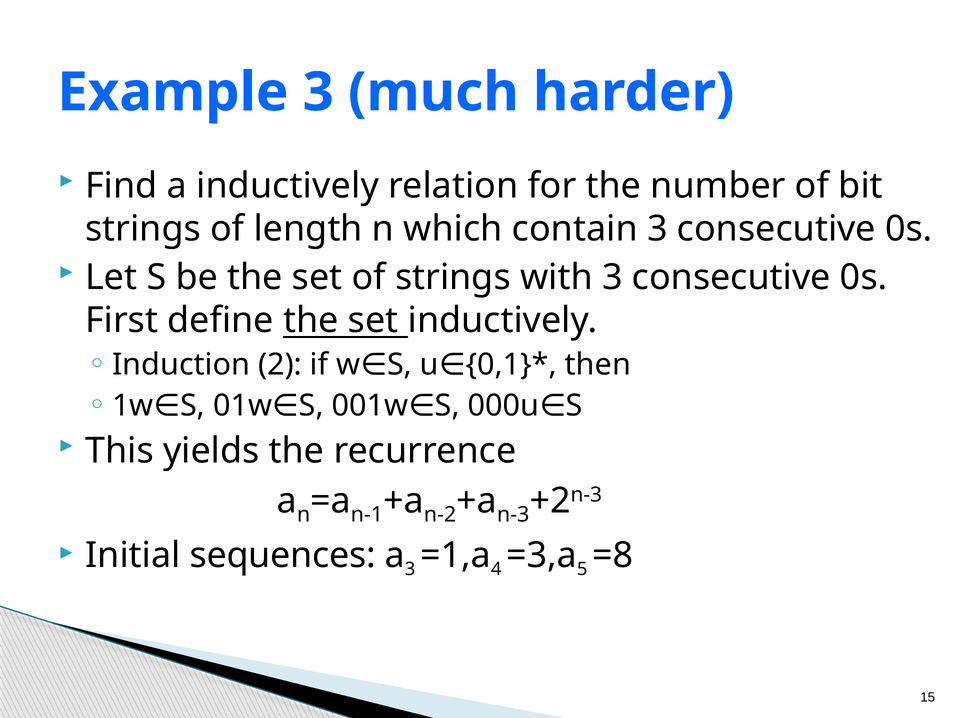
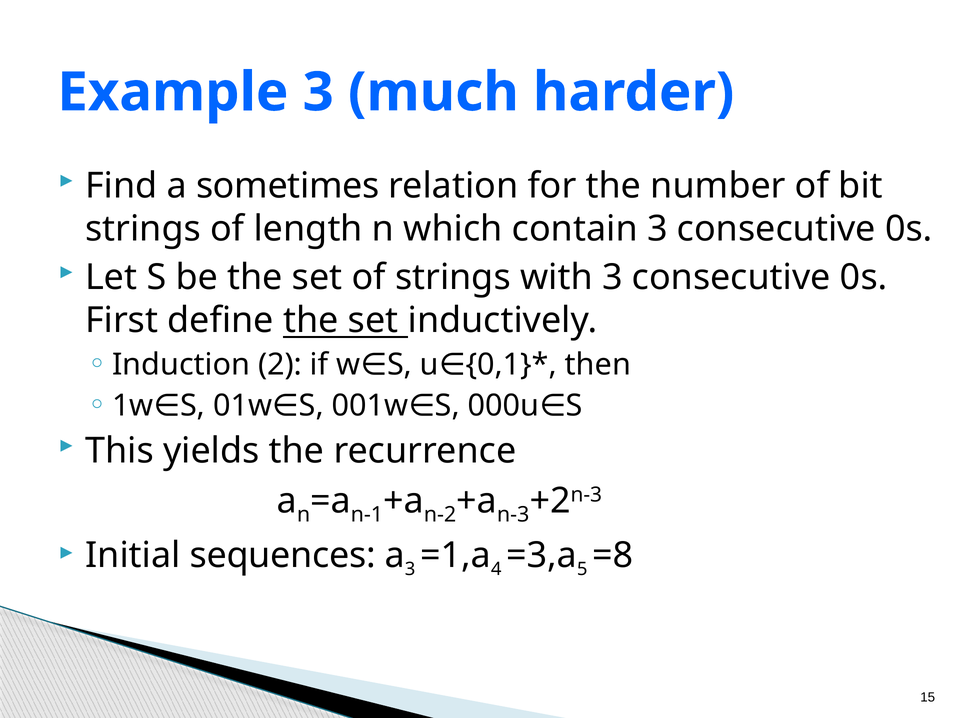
a inductively: inductively -> sometimes
